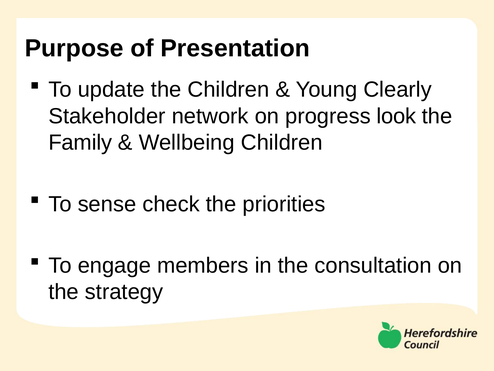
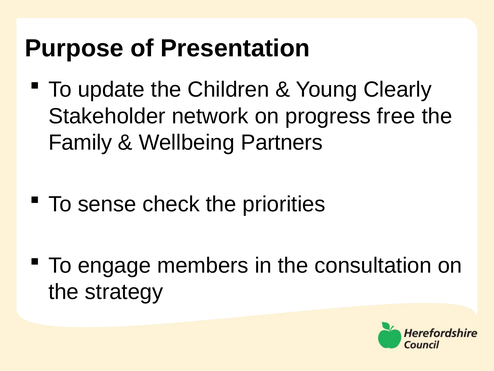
look: look -> free
Wellbeing Children: Children -> Partners
